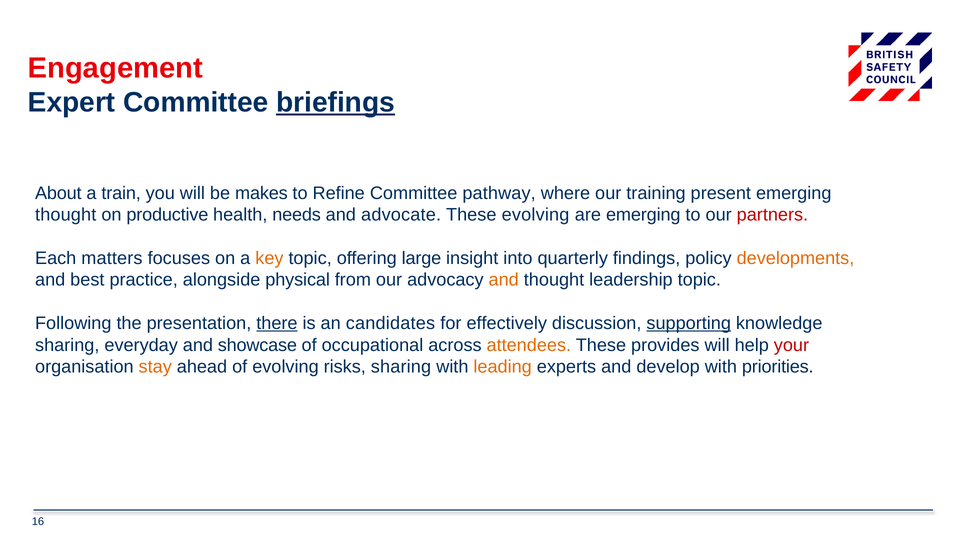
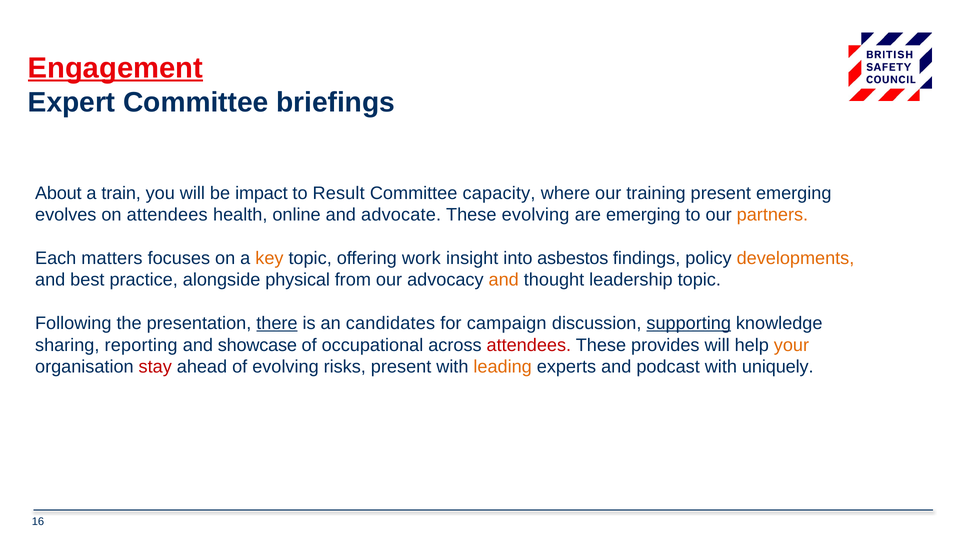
Engagement underline: none -> present
briefings underline: present -> none
makes: makes -> impact
Refine: Refine -> Result
pathway: pathway -> capacity
thought at (66, 215): thought -> evolves
on productive: productive -> attendees
needs: needs -> online
partners colour: red -> orange
large: large -> work
quarterly: quarterly -> asbestos
effectively: effectively -> campaign
everyday: everyday -> reporting
attendees at (529, 345) colour: orange -> red
your colour: red -> orange
stay colour: orange -> red
risks sharing: sharing -> present
develop: develop -> podcast
priorities: priorities -> uniquely
